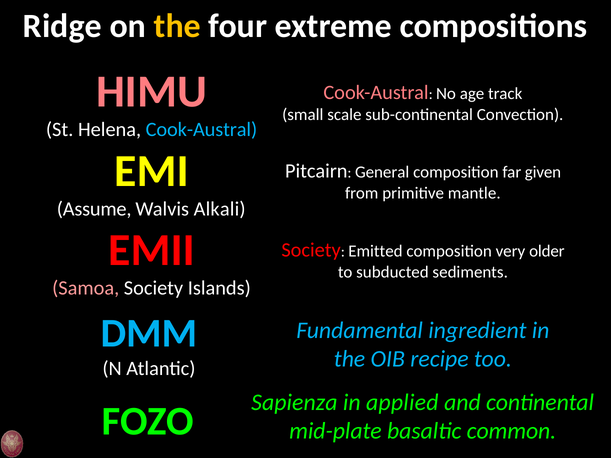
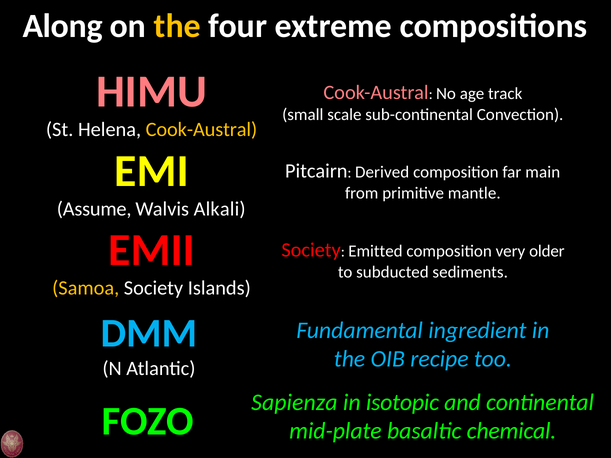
Ridge: Ridge -> Along
Cook-Austral at (201, 130) colour: light blue -> yellow
General: General -> Derived
given: given -> main
Samoa colour: pink -> yellow
applied: applied -> isotopic
common: common -> chemical
